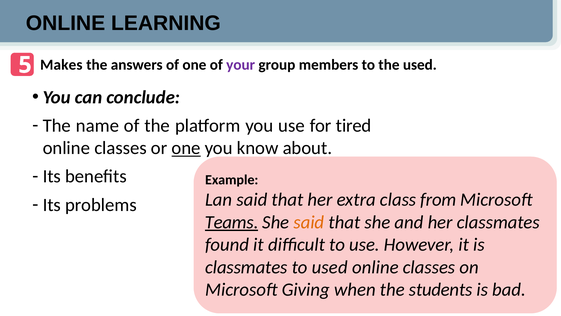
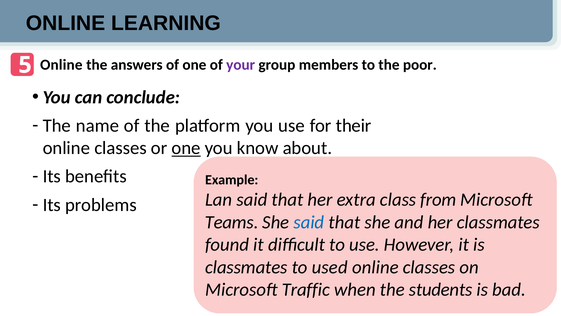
5 Makes: Makes -> Online
the used: used -> poor
tired: tired -> their
Teams underline: present -> none
said at (309, 222) colour: orange -> blue
Giving: Giving -> Traffic
